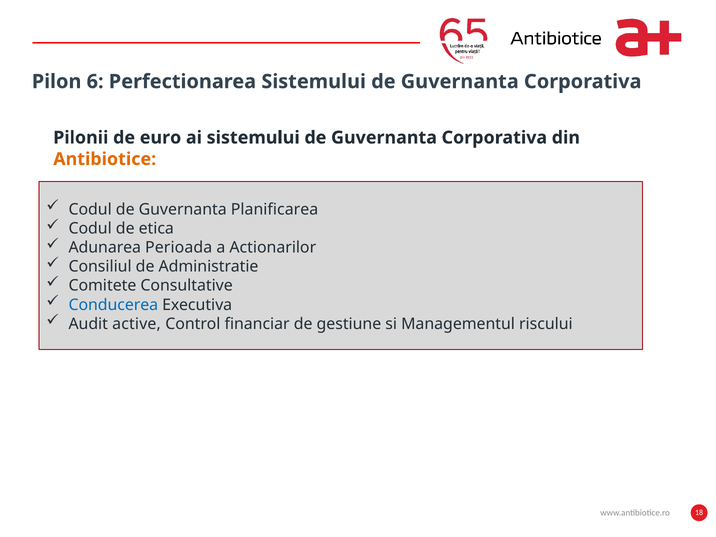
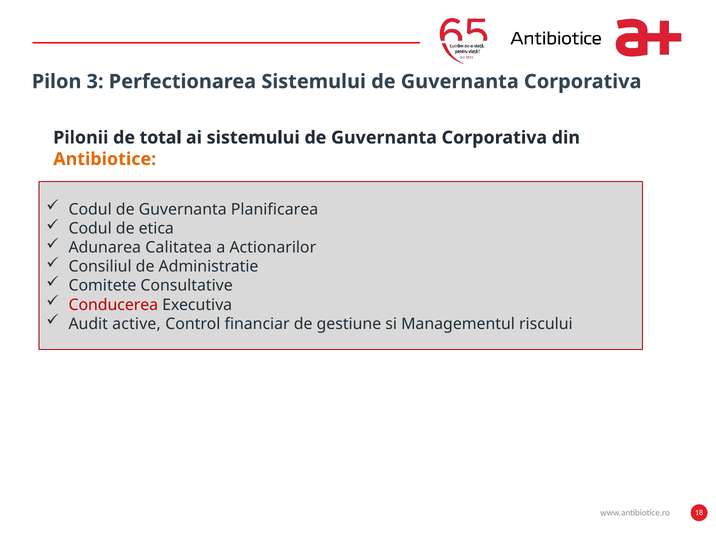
6: 6 -> 3
euro: euro -> total
Perioada: Perioada -> Calitatea
Conducerea colour: blue -> red
